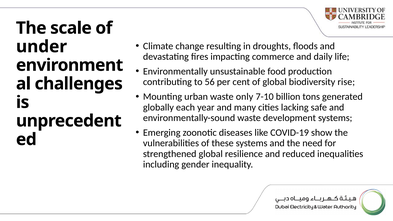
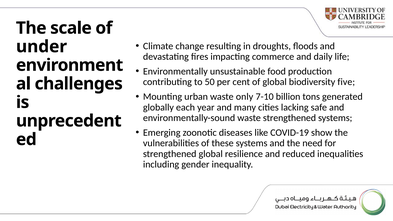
56: 56 -> 50
rise: rise -> five
waste development: development -> strengthened
